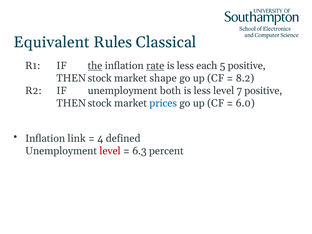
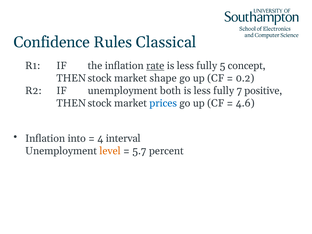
Equivalent: Equivalent -> Confidence
the underline: present -> none
each at (207, 66): each -> fully
5 positive: positive -> concept
8.2: 8.2 -> 0.2
level at (224, 91): level -> fully
6.0: 6.0 -> 4.6
link: link -> into
defined: defined -> interval
level at (110, 151) colour: red -> orange
6.3: 6.3 -> 5.7
